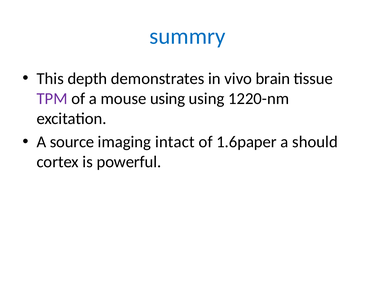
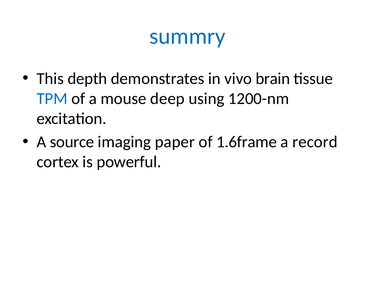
TPM colour: purple -> blue
mouse using: using -> deep
1220-nm: 1220-nm -> 1200-nm
intact: intact -> paper
1.6paper: 1.6paper -> 1.6frame
should: should -> record
